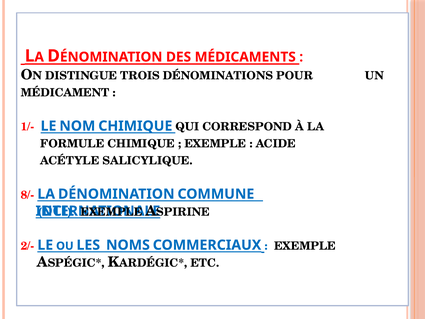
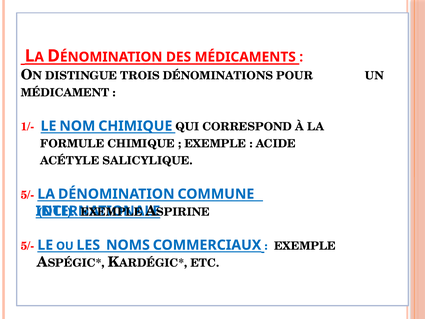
8/- at (27, 195): 8/- -> 5/-
2/- at (27, 246): 2/- -> 5/-
